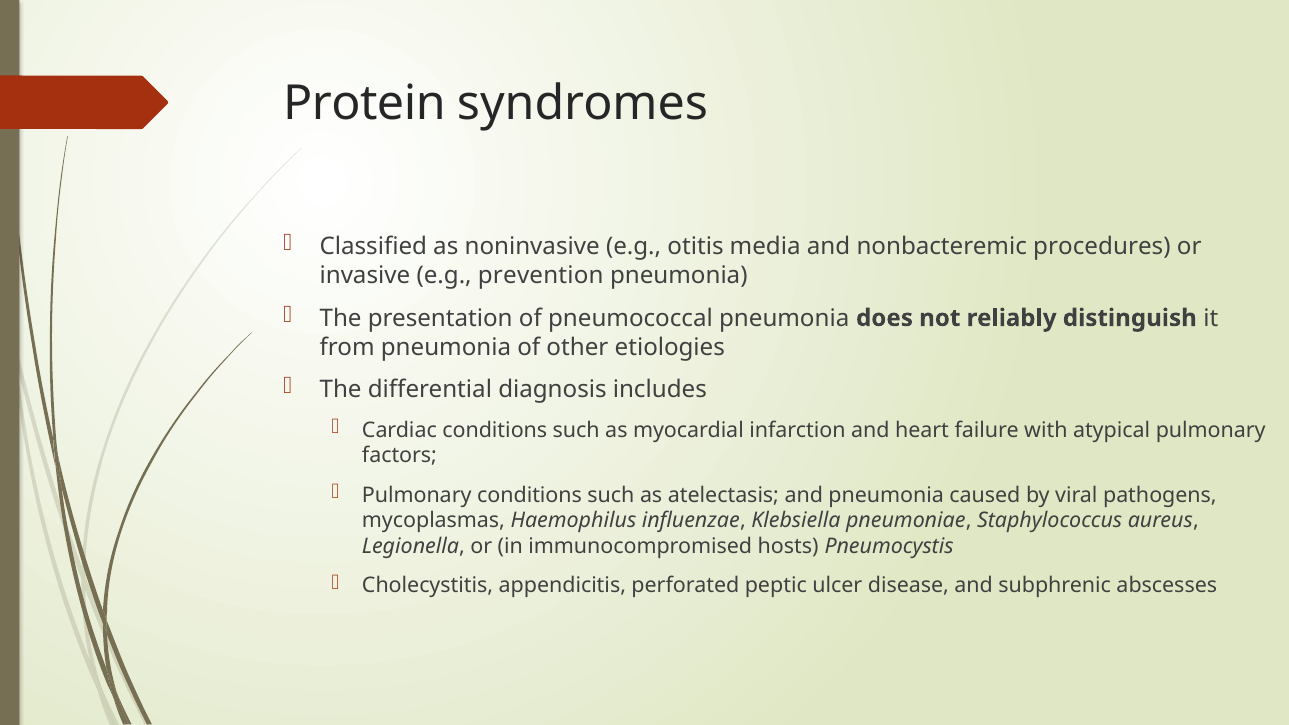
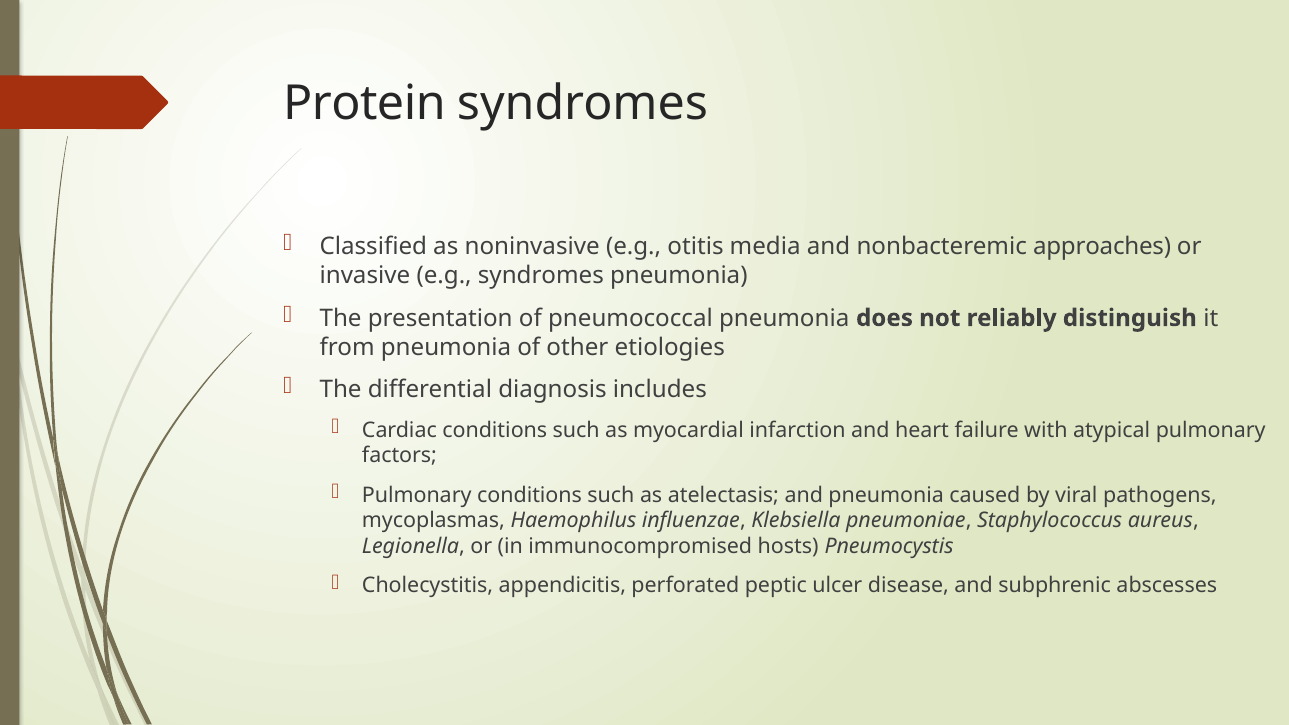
procedures: procedures -> approaches
e.g prevention: prevention -> syndromes
